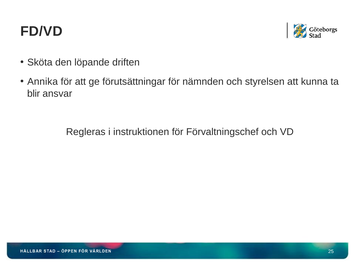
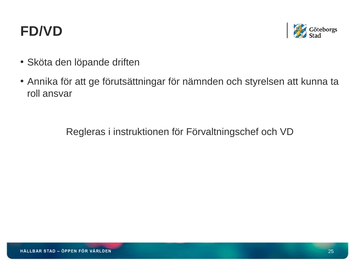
blir: blir -> roll
